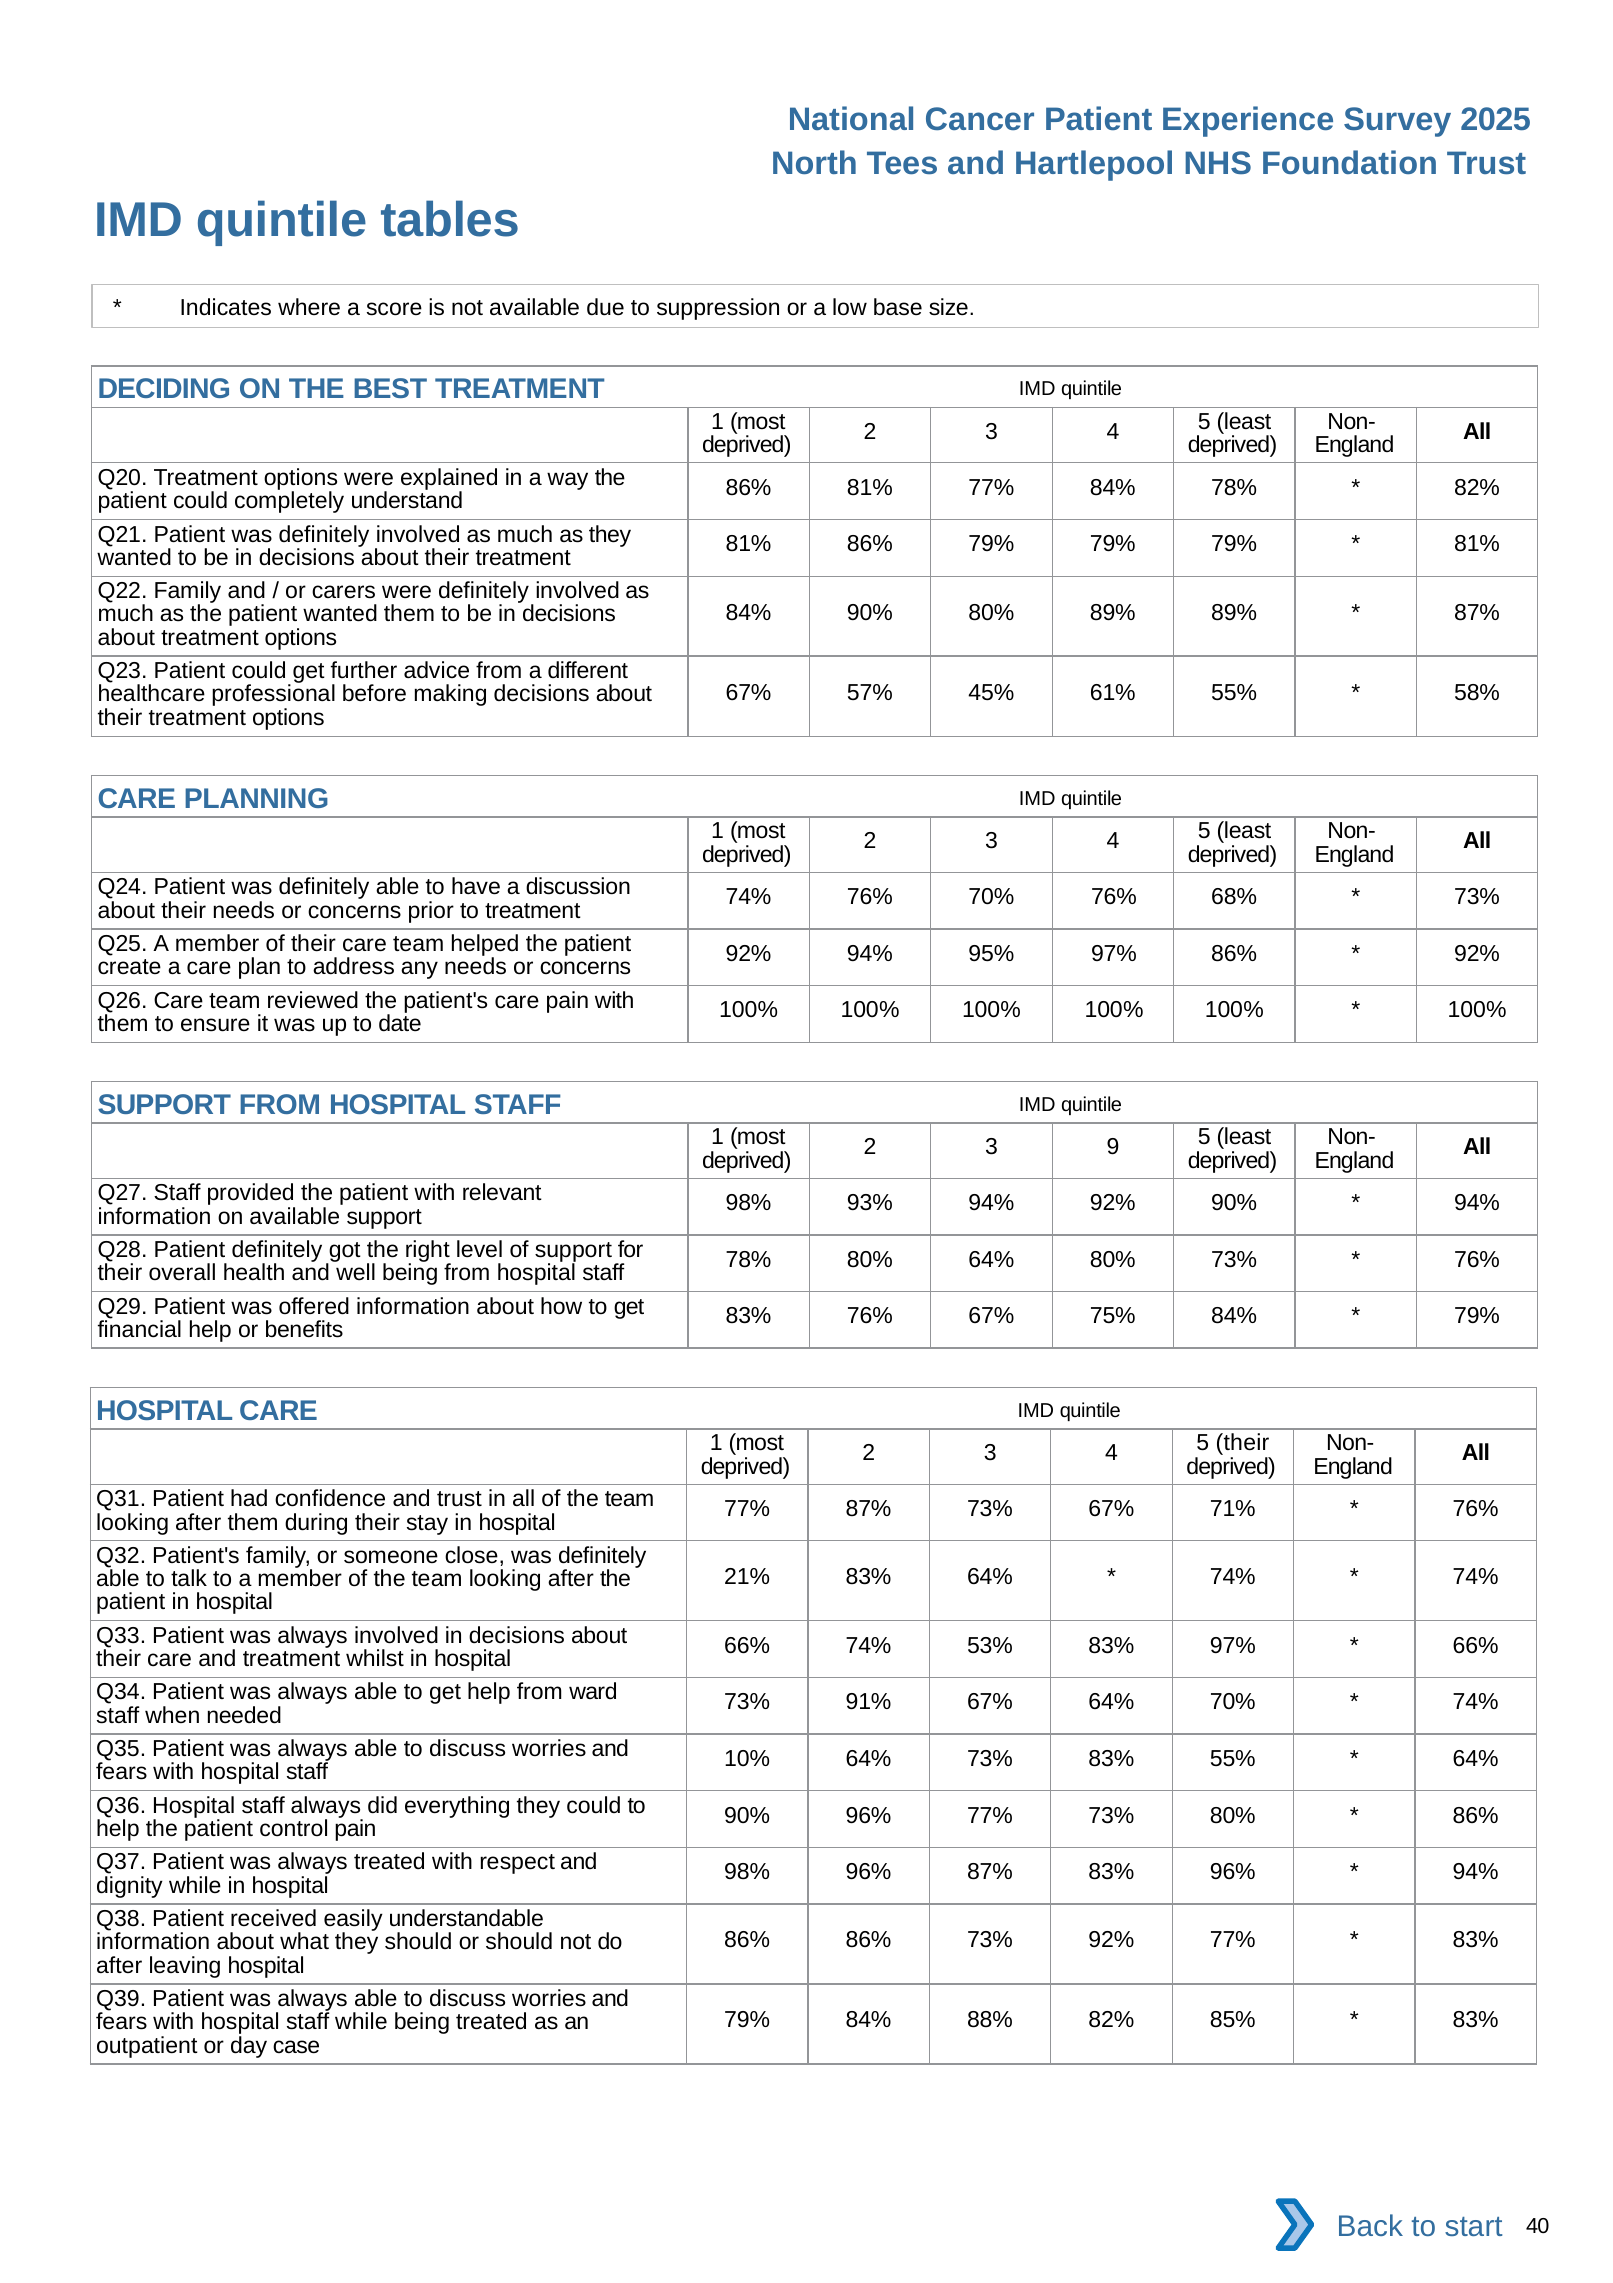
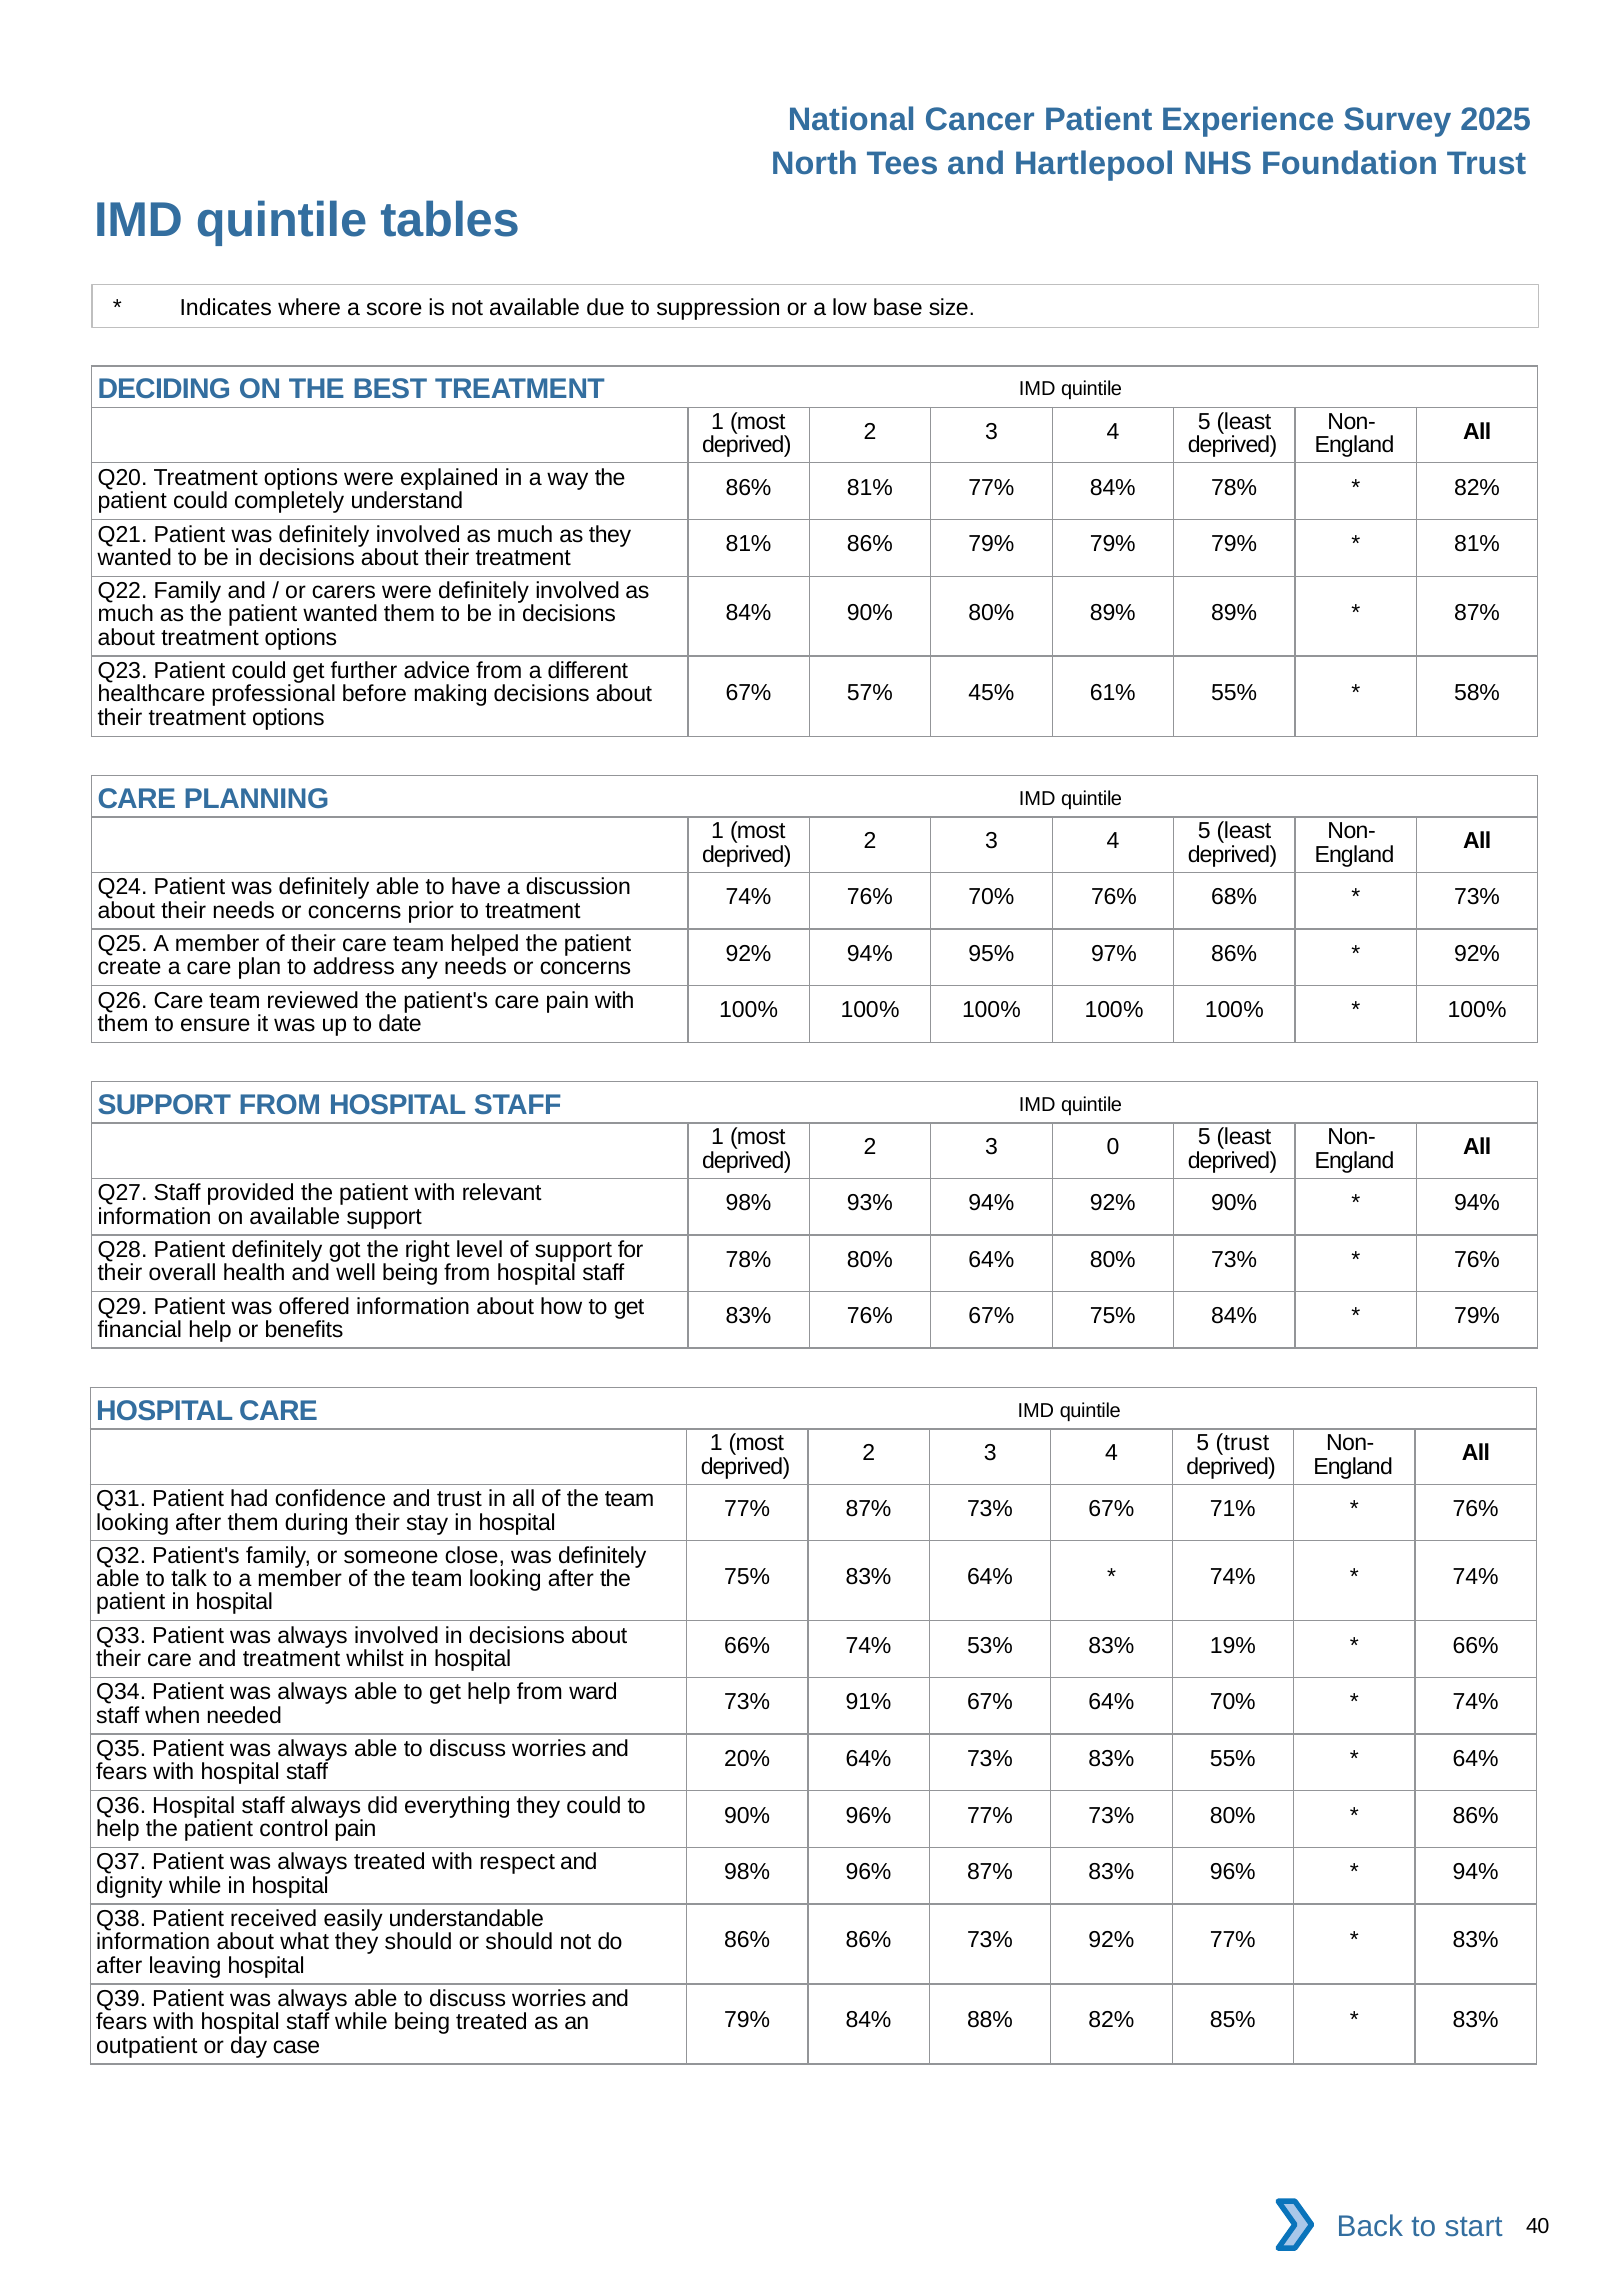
9: 9 -> 0
5 their: their -> trust
21% at (747, 1577): 21% -> 75%
83% 97%: 97% -> 19%
10%: 10% -> 20%
